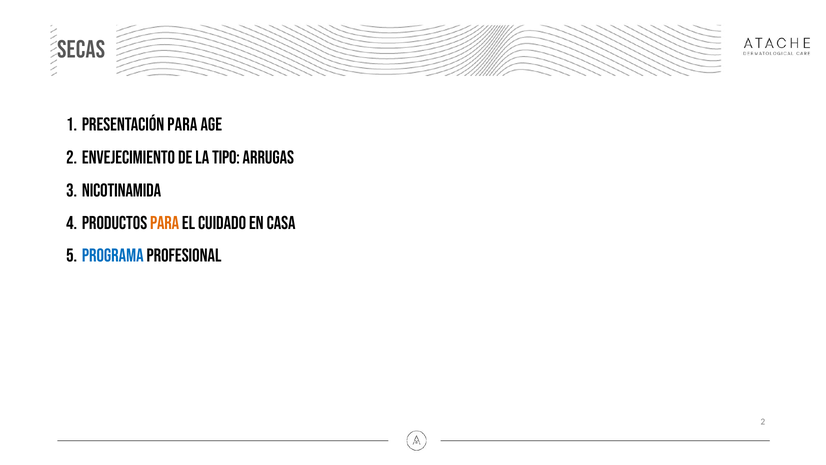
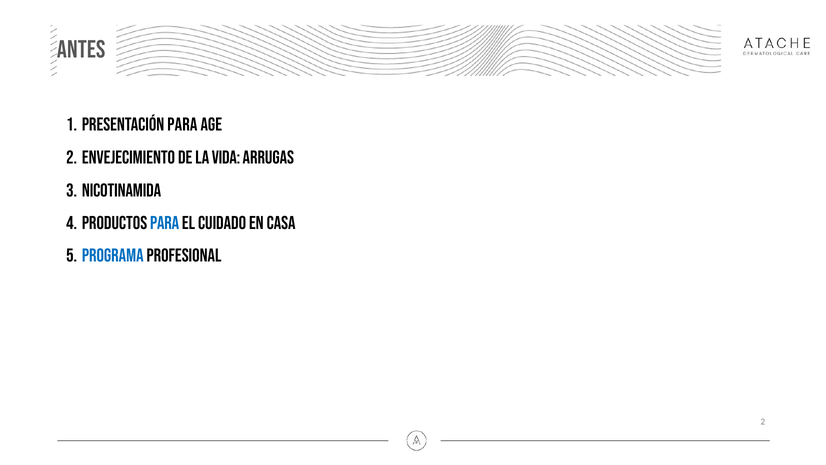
SECAS: SECAS -> ANTES
TIPO: TIPO -> VIDA
PARA at (165, 223) colour: orange -> blue
